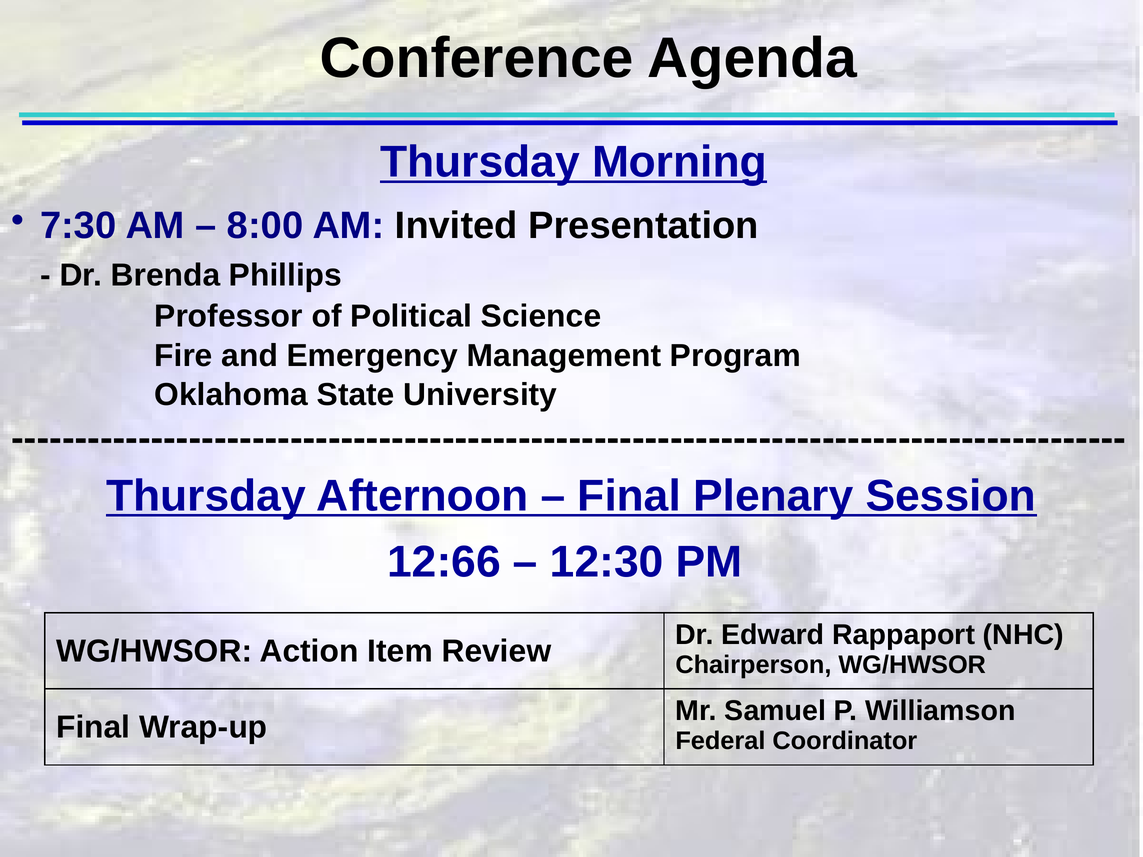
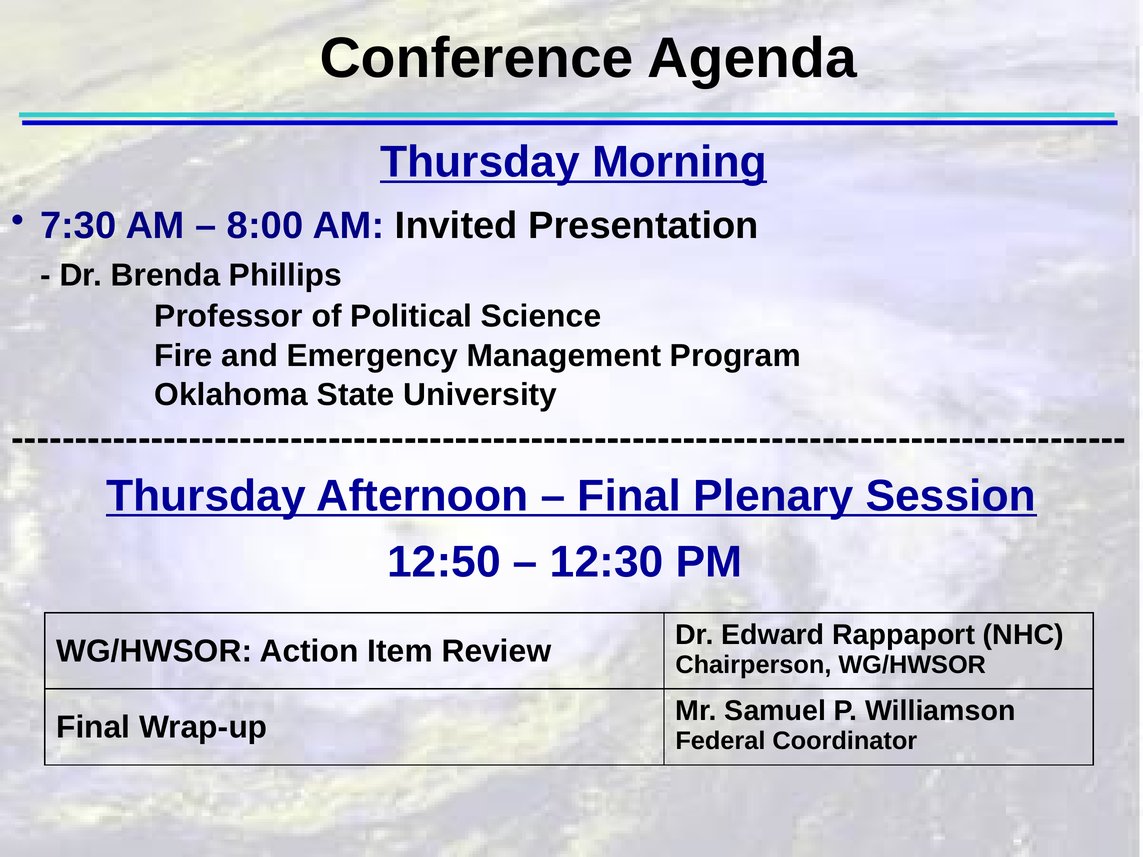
12:66: 12:66 -> 12:50
